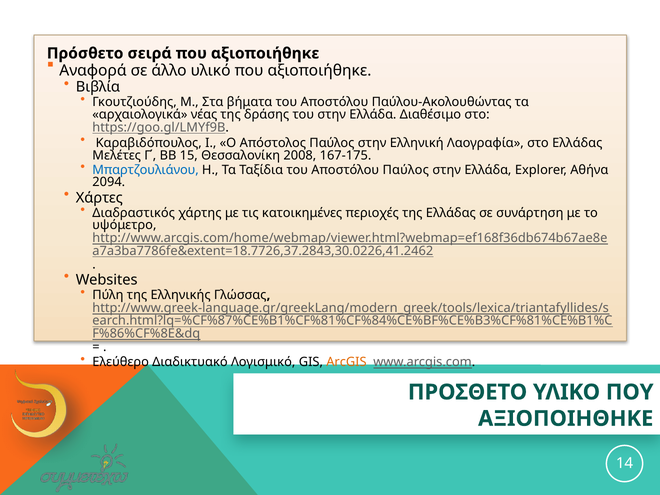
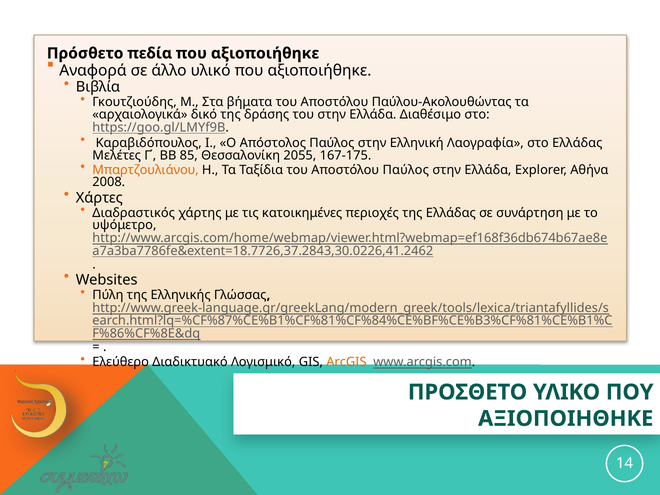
σειρά: σειρά -> πεδία
νέας: νέας -> δικό
15: 15 -> 85
2008: 2008 -> 2055
Μπαρτζουλιάνου colour: blue -> orange
2094: 2094 -> 2008
